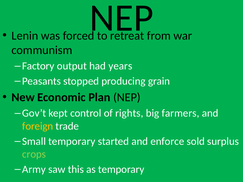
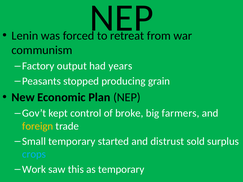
rights: rights -> broke
enforce: enforce -> distrust
crops colour: light green -> light blue
Army: Army -> Work
